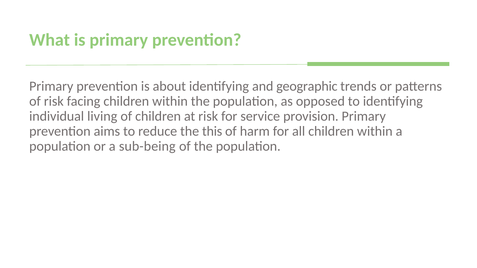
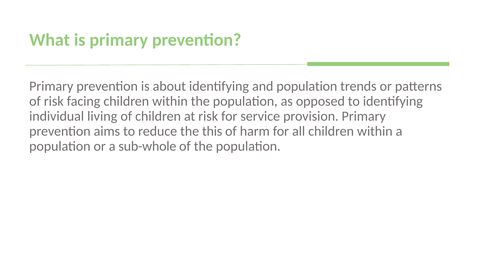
and geographic: geographic -> population
sub-being: sub-being -> sub-whole
